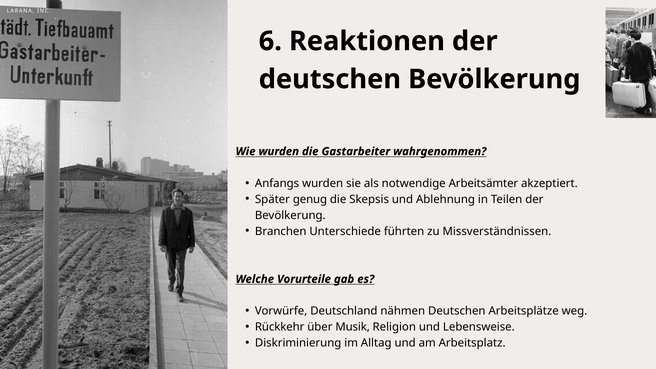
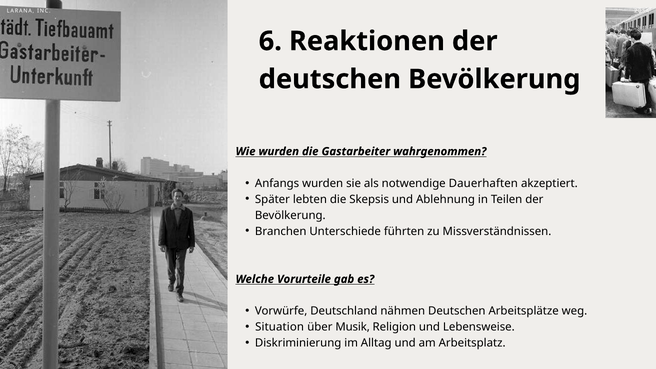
Arbeitsämter: Arbeitsämter -> Dauerhaften
genug: genug -> lebten
Rückkehr: Rückkehr -> Situation
